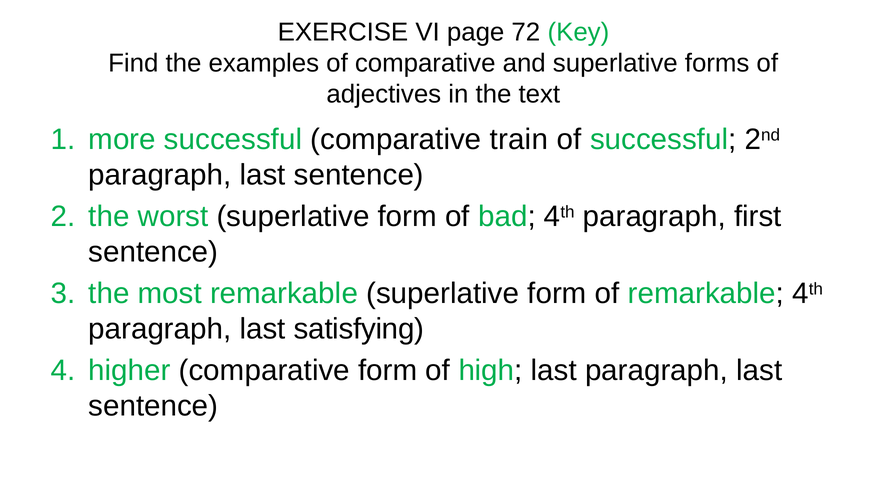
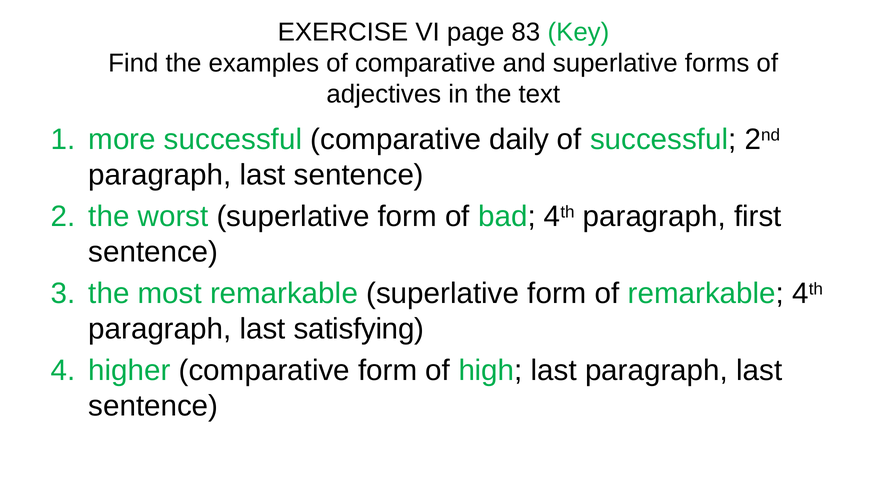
72: 72 -> 83
train: train -> daily
